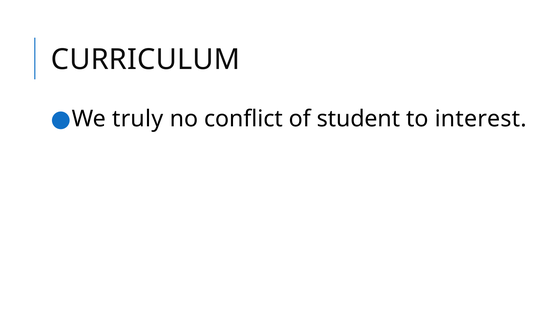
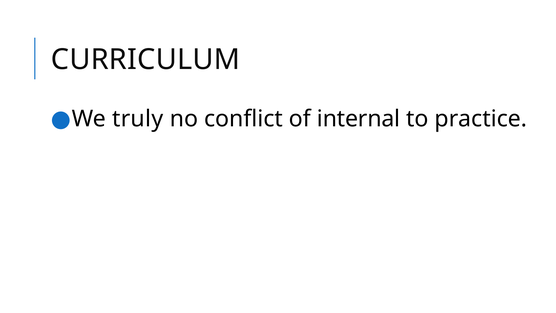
student: student -> internal
interest: interest -> practice
